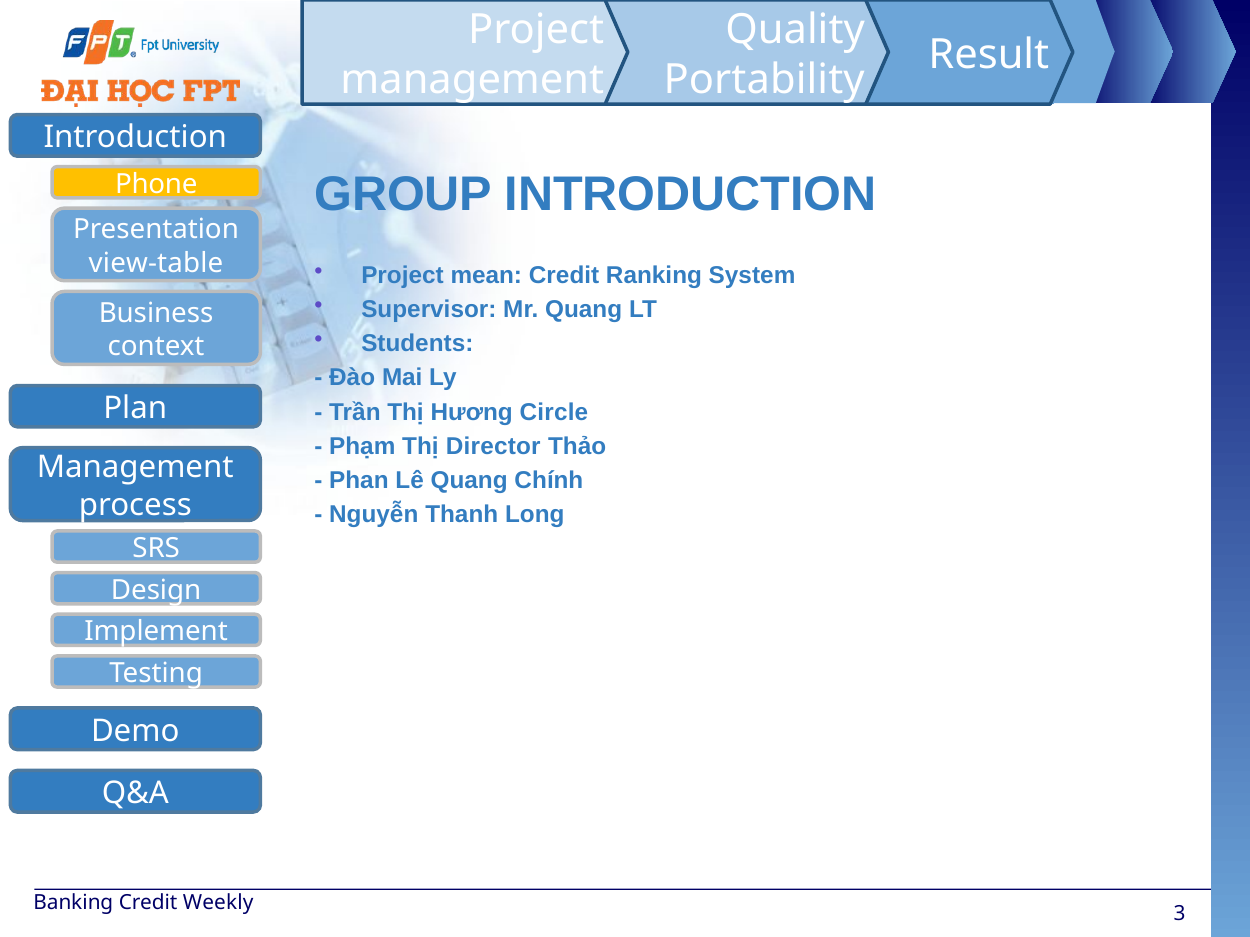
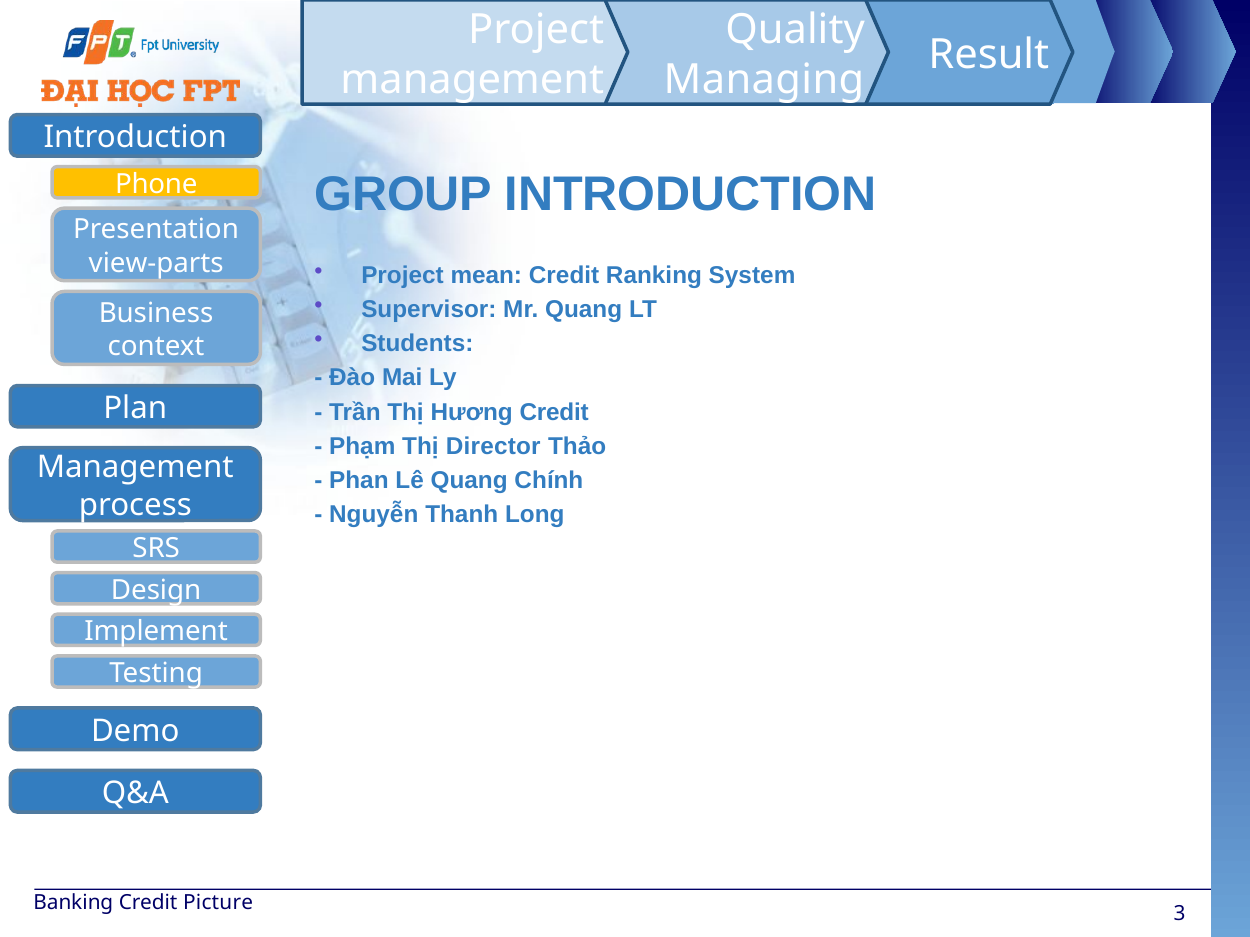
Portability: Portability -> Managing
view-table: view-table -> view-parts
Hương Circle: Circle -> Credit
Weekly: Weekly -> Picture
